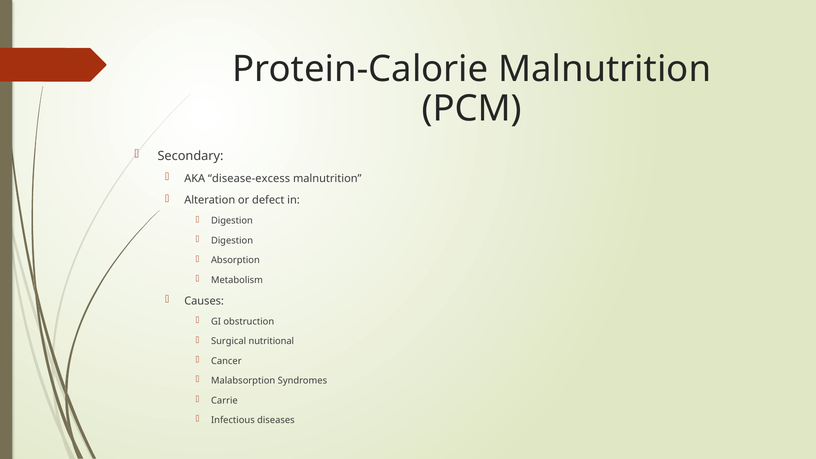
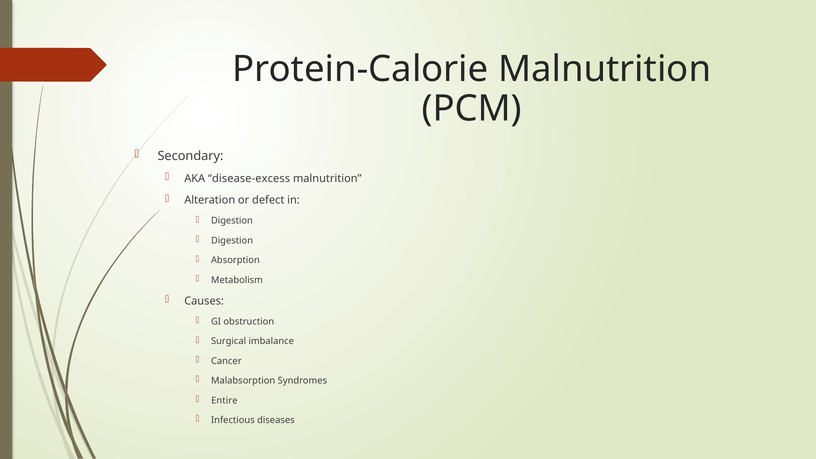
nutritional: nutritional -> imbalance
Carrie: Carrie -> Entire
